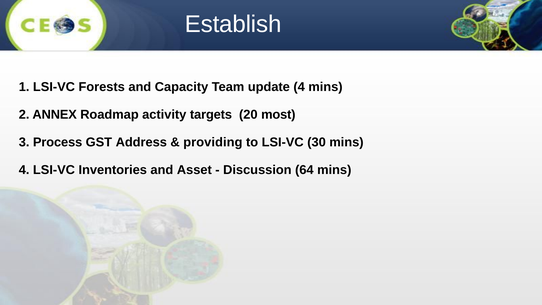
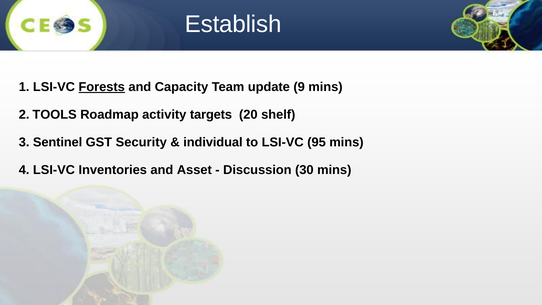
Forests underline: none -> present
update 4: 4 -> 9
ANNEX: ANNEX -> TOOLS
most: most -> shelf
Process: Process -> Sentinel
Address: Address -> Security
providing: providing -> individual
30: 30 -> 95
64: 64 -> 30
